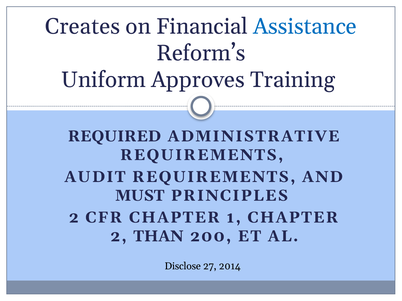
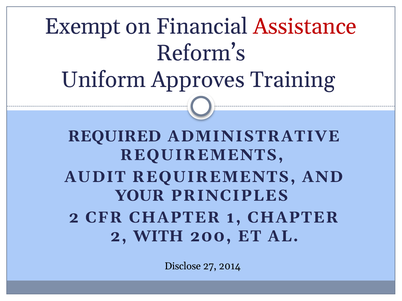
Creates: Creates -> Exempt
Assistance colour: blue -> red
MUST: MUST -> YOUR
THAN: THAN -> WITH
